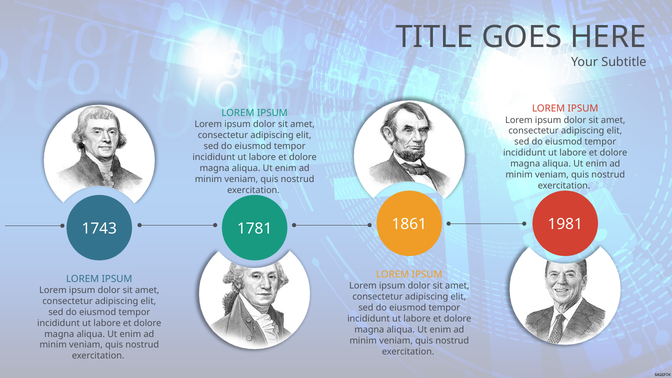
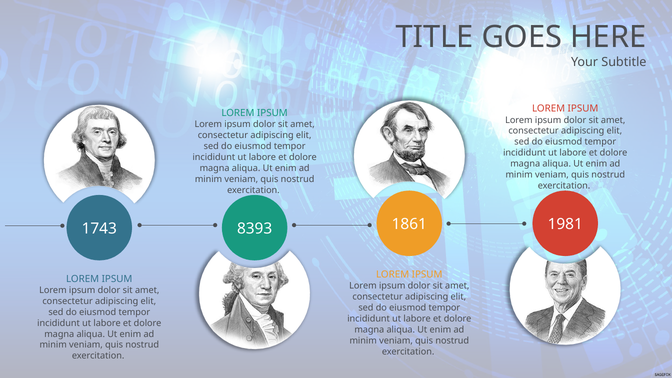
1781: 1781 -> 8393
